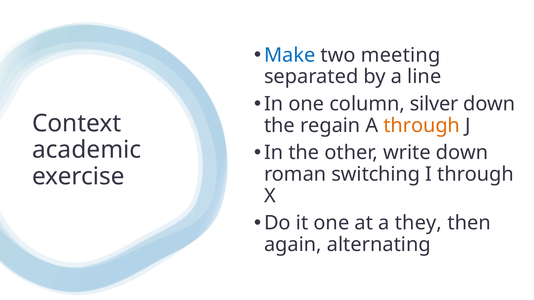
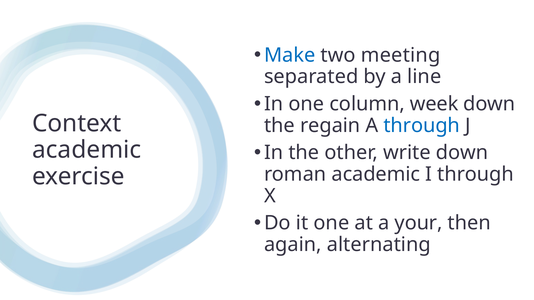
silver: silver -> week
through at (422, 126) colour: orange -> blue
roman switching: switching -> academic
they: they -> your
